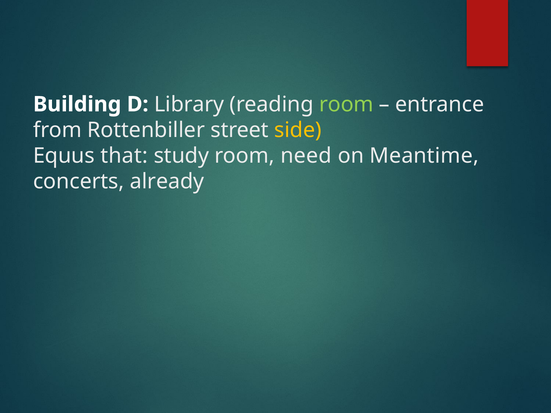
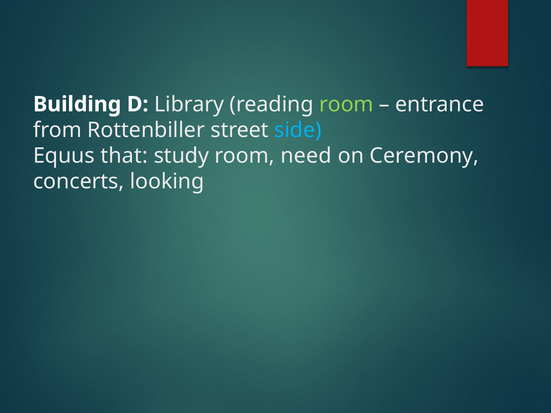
side colour: yellow -> light blue
Meantime: Meantime -> Ceremony
already: already -> looking
